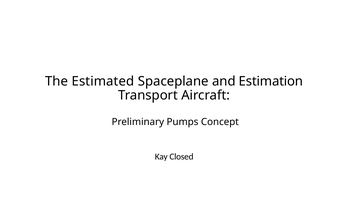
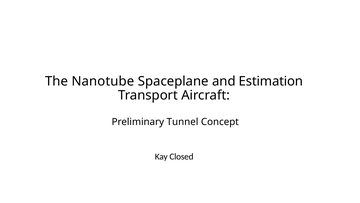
Estimated: Estimated -> Nanotube
Pumps: Pumps -> Tunnel
